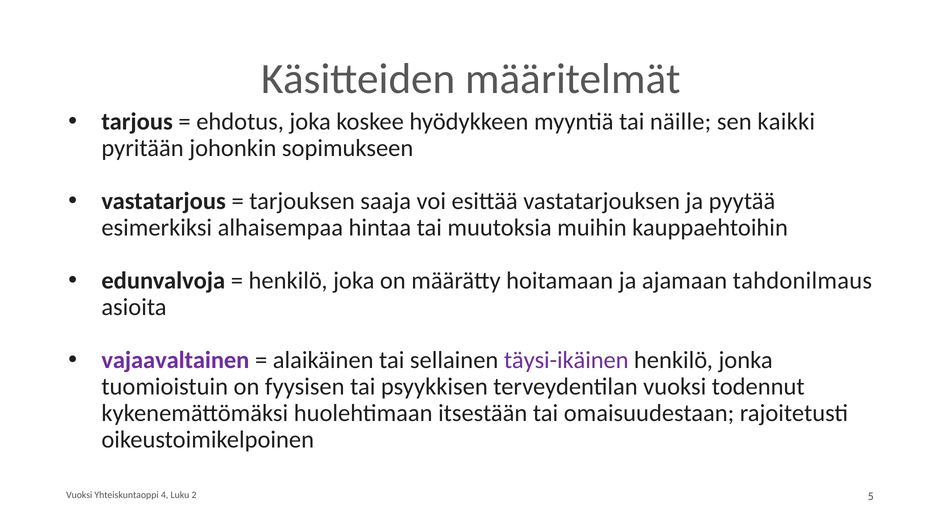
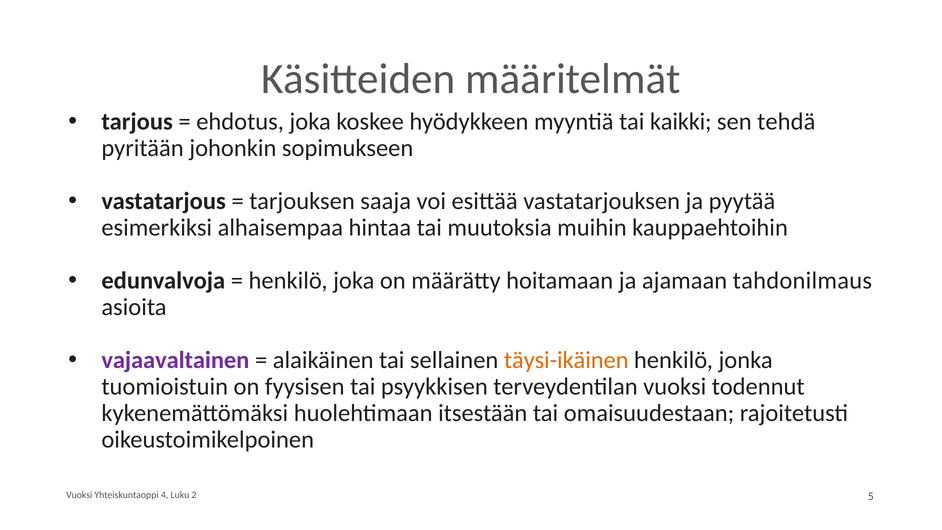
näille: näille -> kaikki
kaikki: kaikki -> tehdä
täysi-ikäinen colour: purple -> orange
